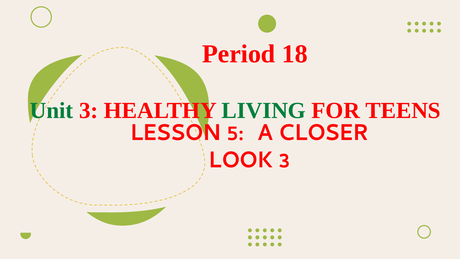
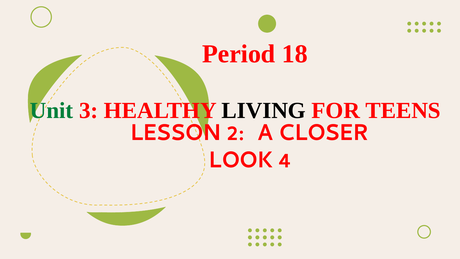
LIVING colour: green -> black
5: 5 -> 2
LOOK 3: 3 -> 4
